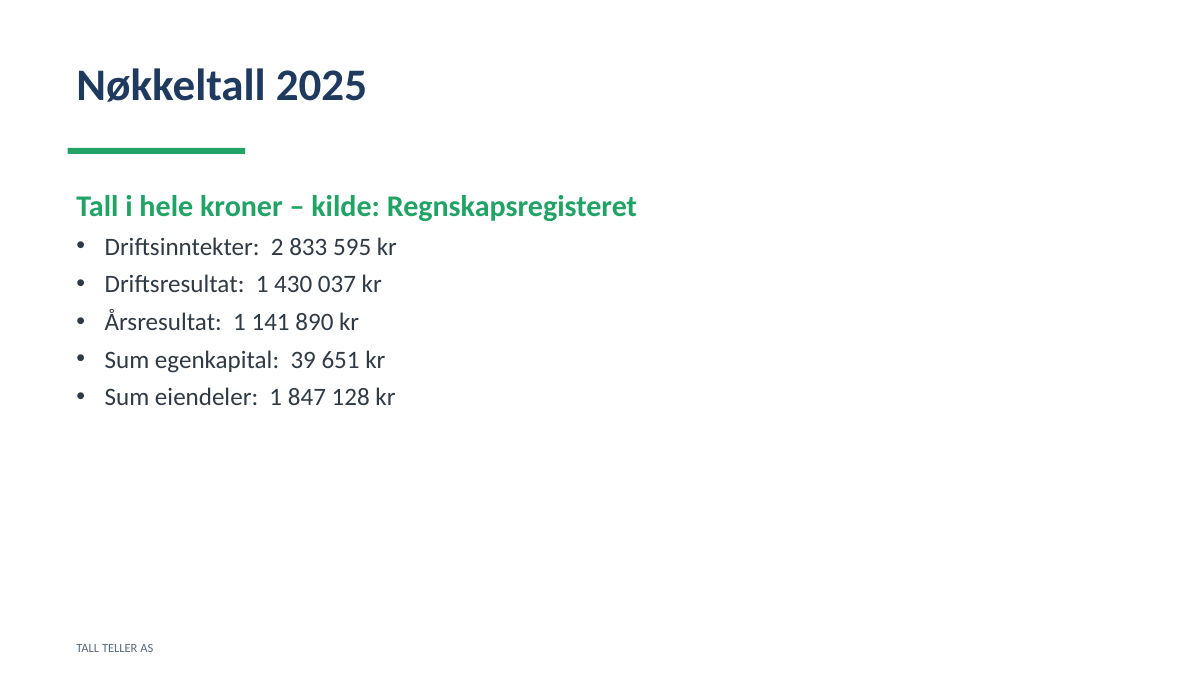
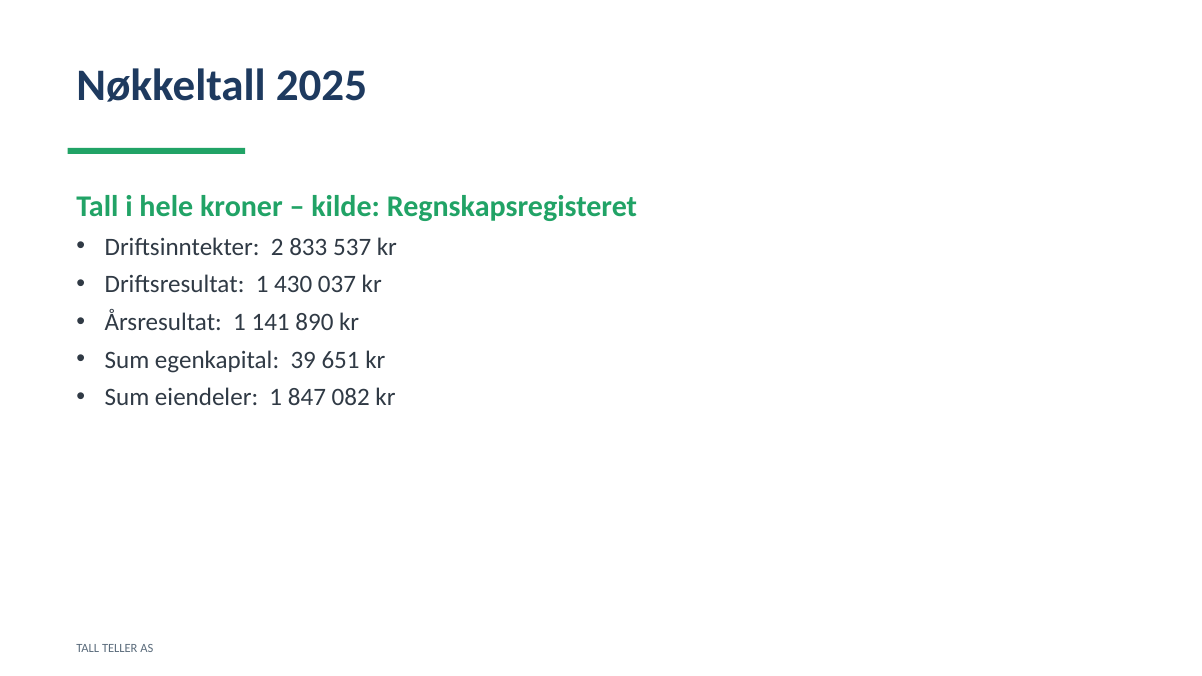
595: 595 -> 537
128: 128 -> 082
